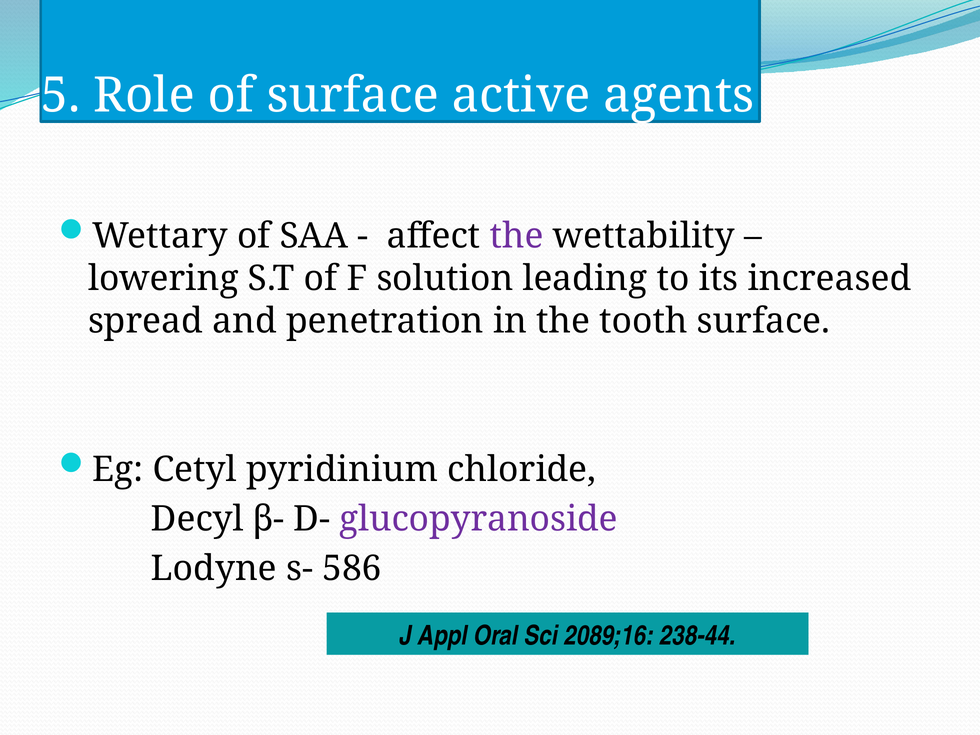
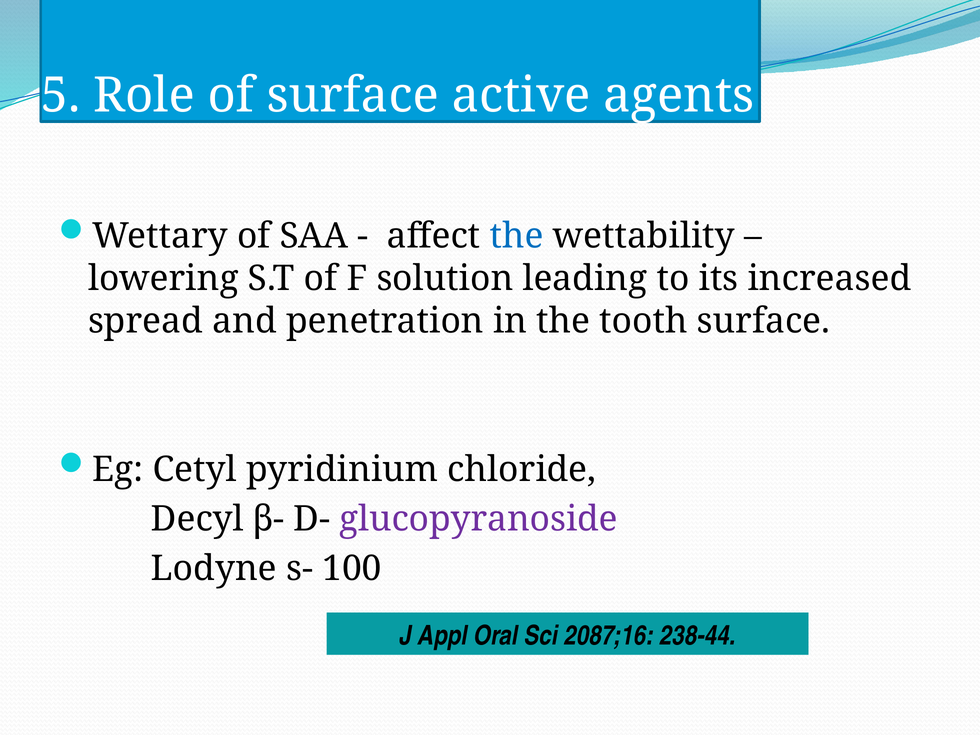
the at (517, 236) colour: purple -> blue
586: 586 -> 100
2089;16: 2089;16 -> 2087;16
